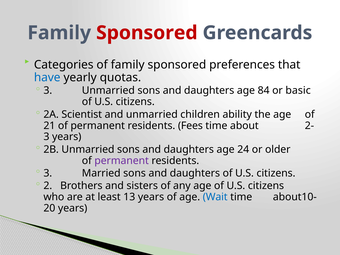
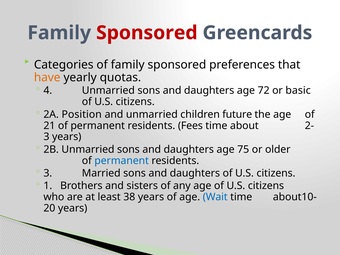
have colour: blue -> orange
3 at (48, 91): 3 -> 4
84: 84 -> 72
Scientist: Scientist -> Position
ability: ability -> future
24: 24 -> 75
permanent at (122, 161) colour: purple -> blue
2: 2 -> 1
13: 13 -> 38
